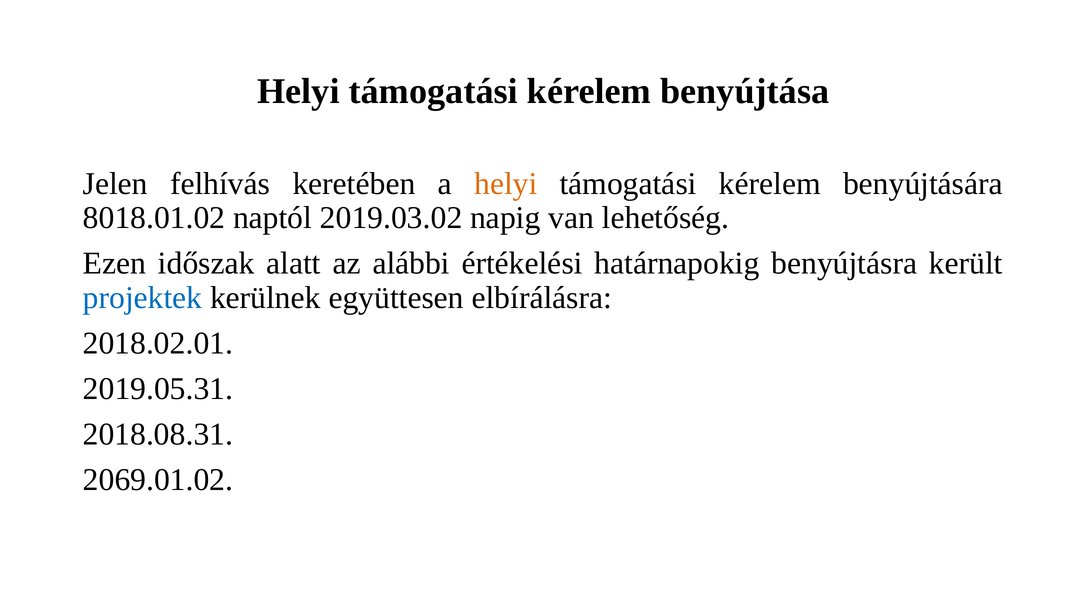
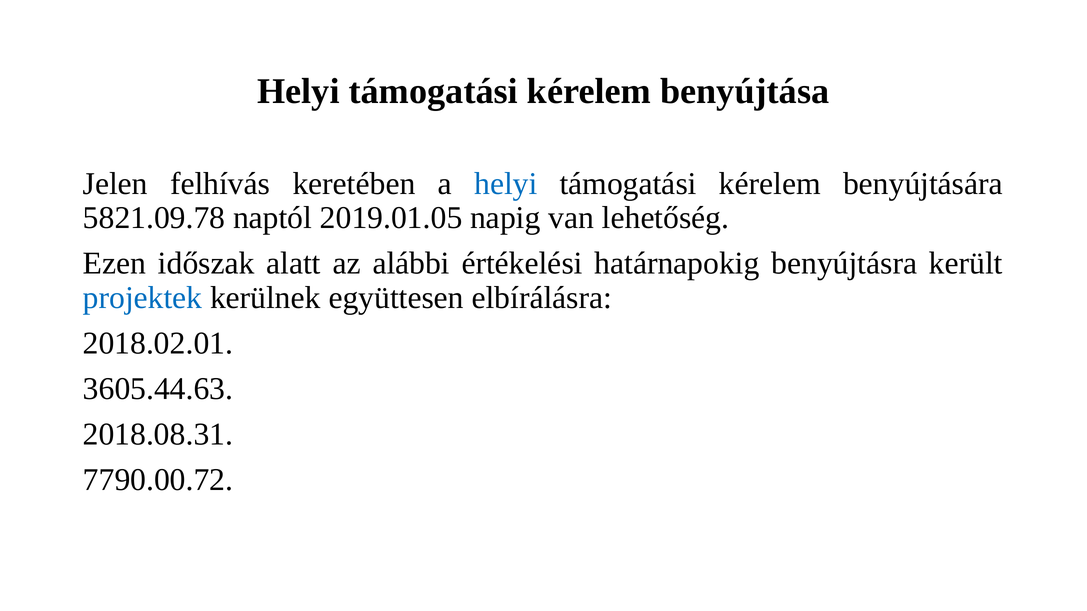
helyi at (506, 184) colour: orange -> blue
8018.01.02: 8018.01.02 -> 5821.09.78
2019.03.02: 2019.03.02 -> 2019.01.05
2019.05.31: 2019.05.31 -> 3605.44.63
2069.01.02: 2069.01.02 -> 7790.00.72
